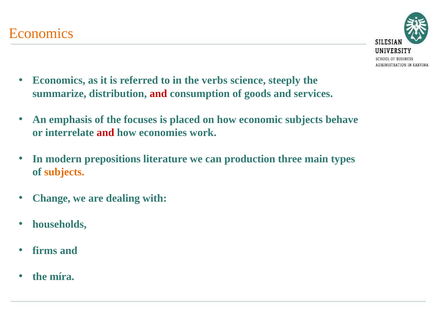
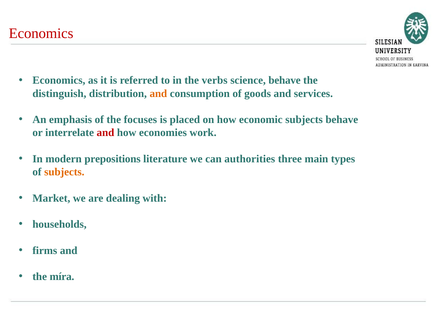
Economics at (41, 33) colour: orange -> red
science steeply: steeply -> behave
summarize: summarize -> distinguish
and at (158, 93) colour: red -> orange
production: production -> authorities
Change: Change -> Market
